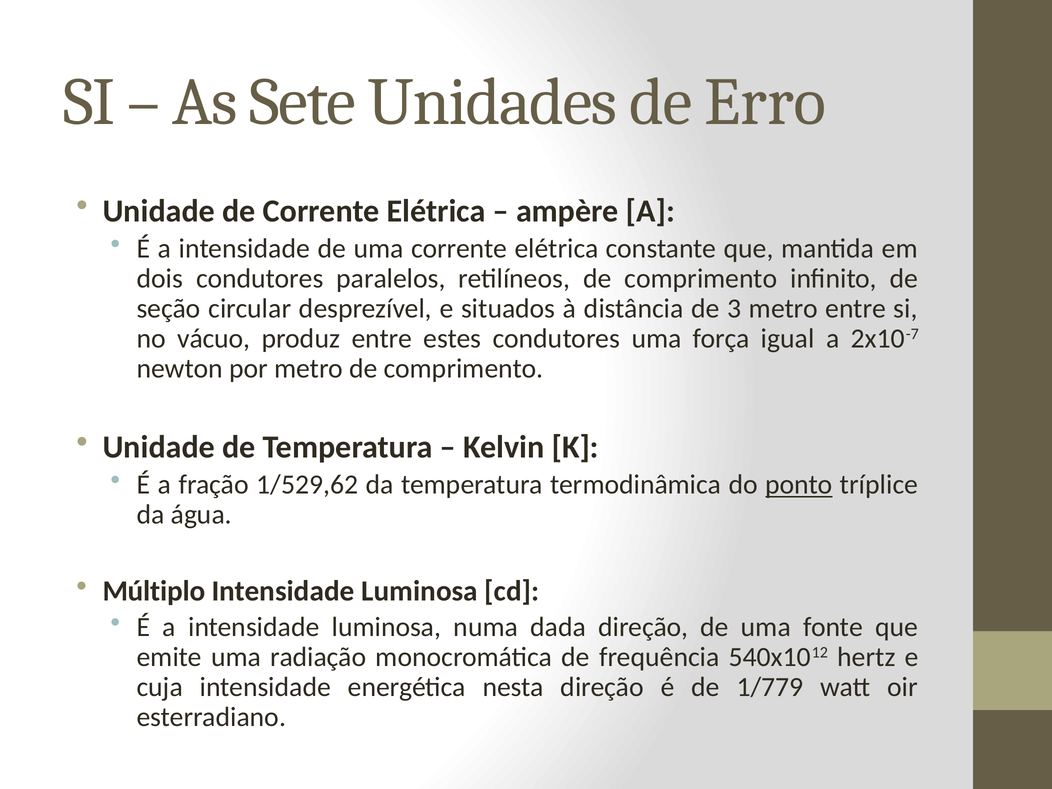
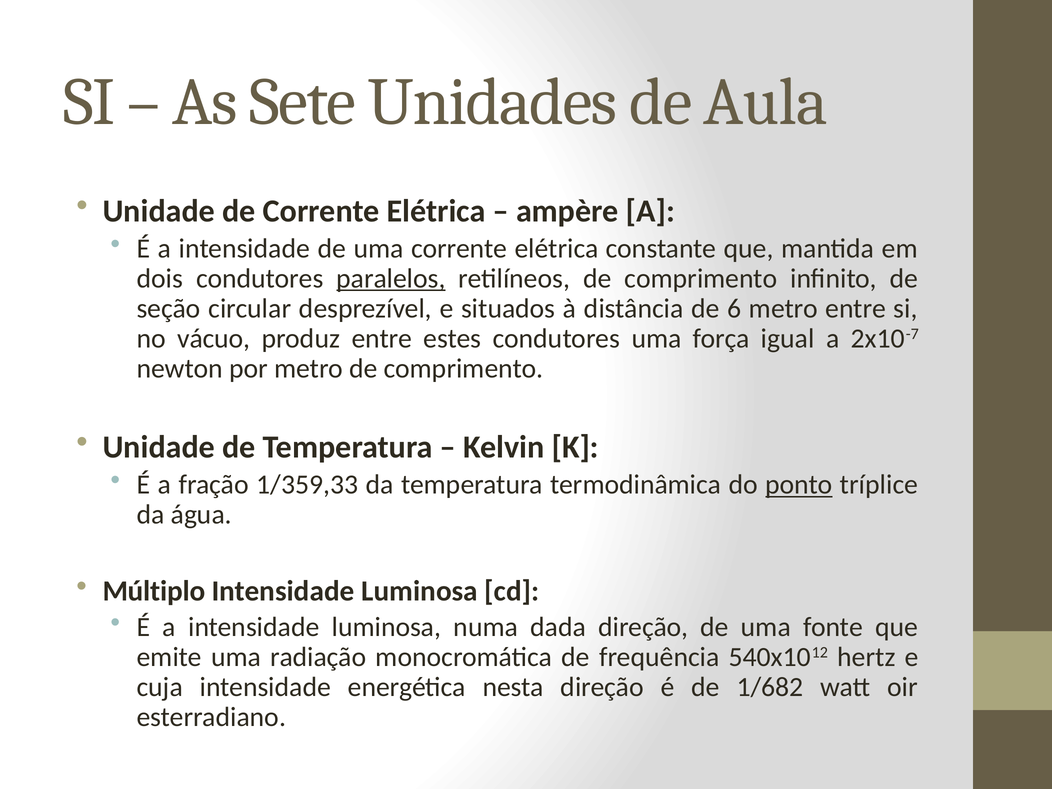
Erro: Erro -> Aula
paralelos underline: none -> present
3: 3 -> 6
1/529,62: 1/529,62 -> 1/359,33
1/779: 1/779 -> 1/682
